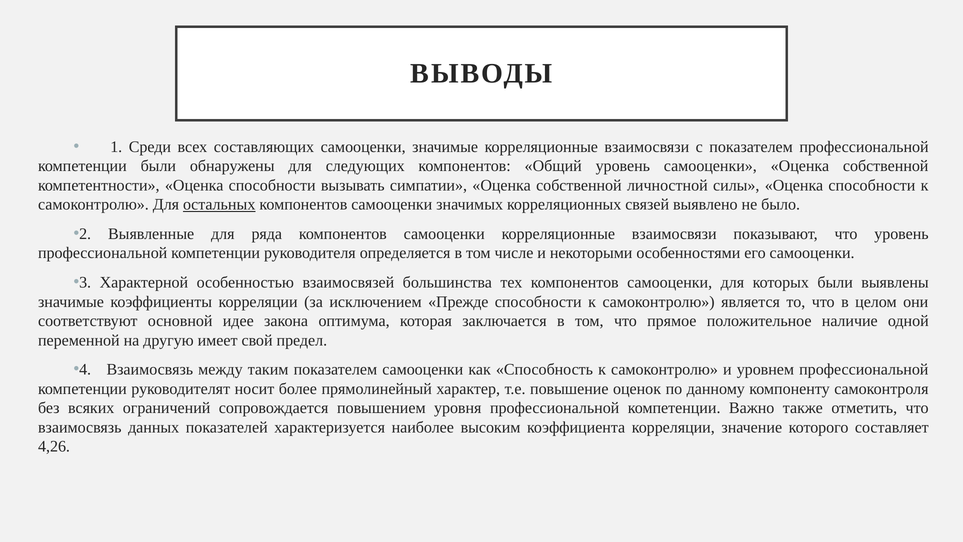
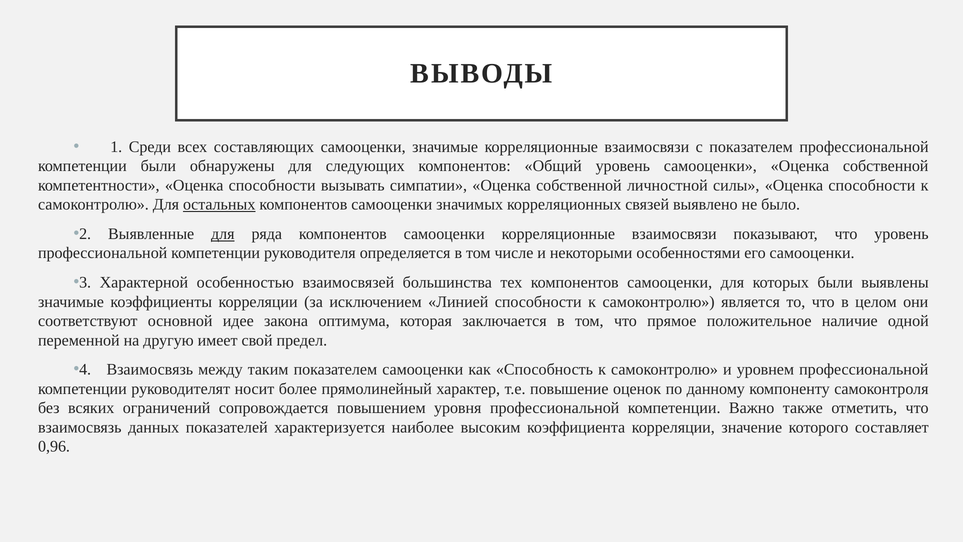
для at (223, 234) underline: none -> present
Прежде: Прежде -> Линией
4,26: 4,26 -> 0,96
